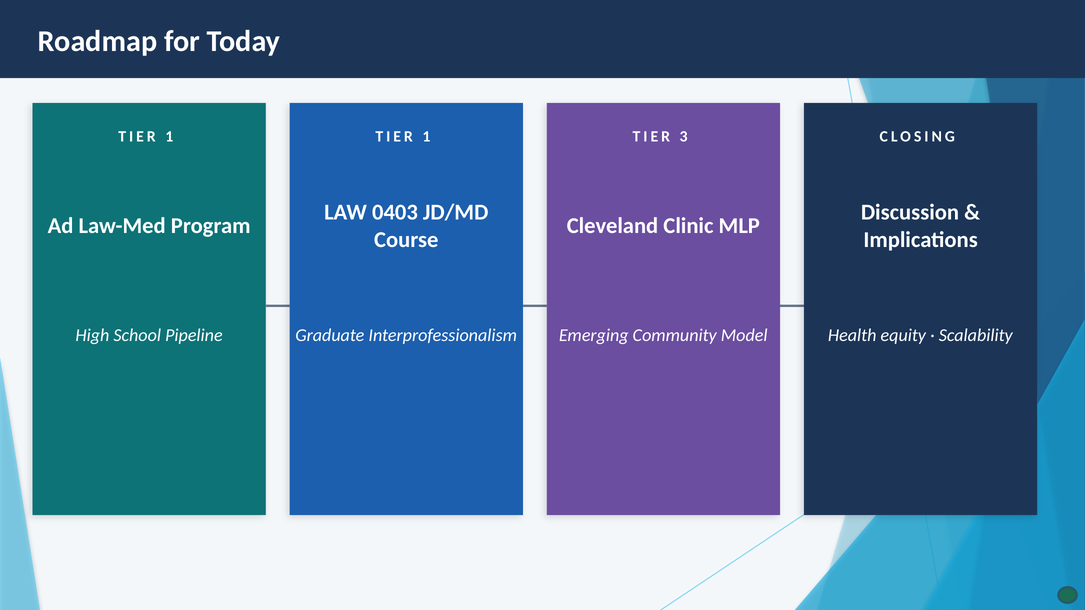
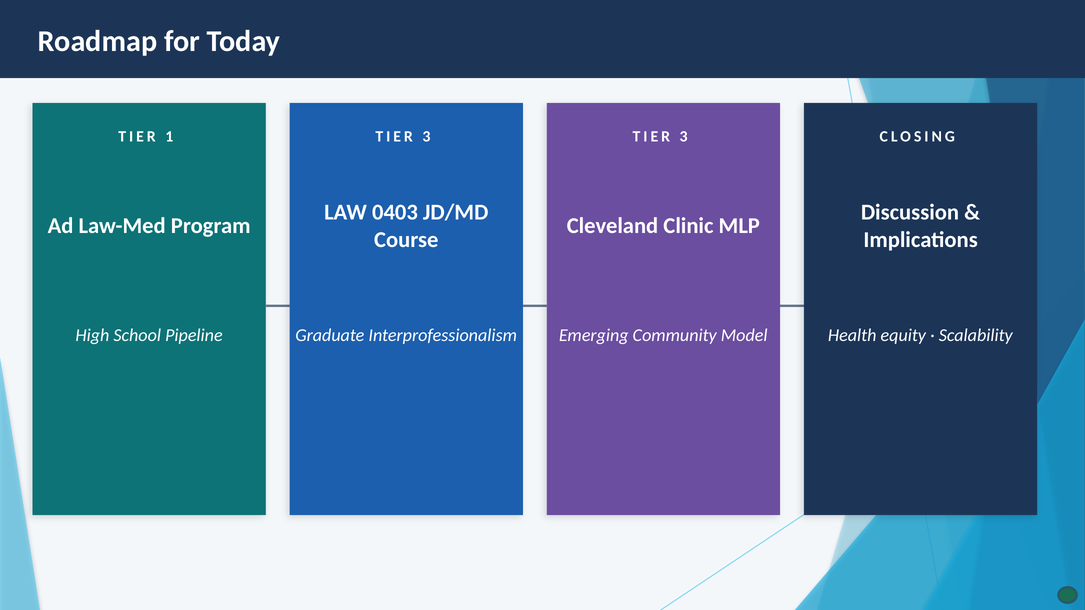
1 at (426, 137): 1 -> 3
